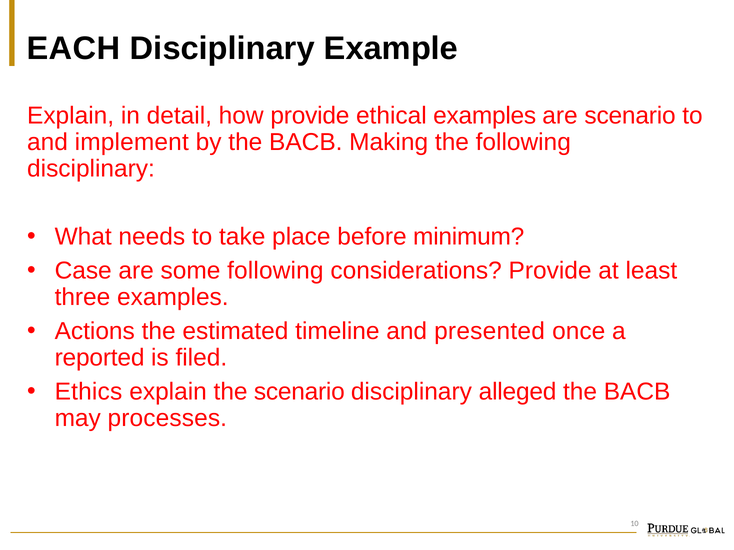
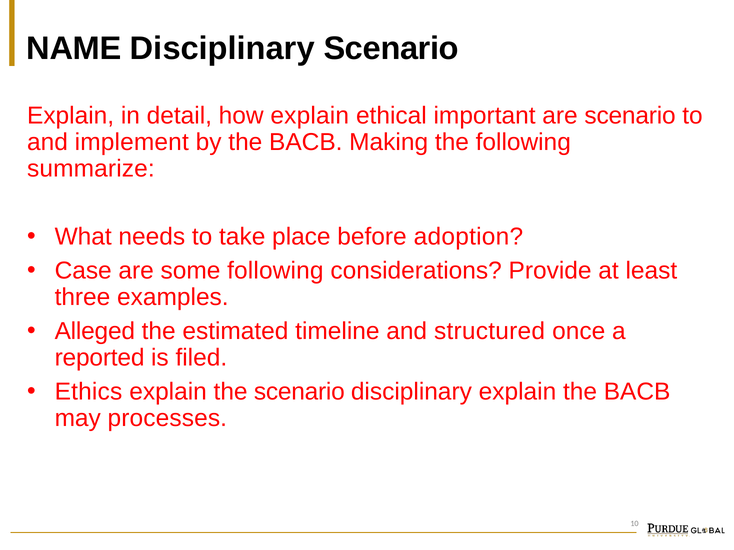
EACH: EACH -> NAME
Disciplinary Example: Example -> Scenario
how provide: provide -> explain
ethical examples: examples -> important
disciplinary at (91, 169): disciplinary -> summarize
minimum: minimum -> adoption
Actions: Actions -> Alleged
presented: presented -> structured
disciplinary alleged: alleged -> explain
